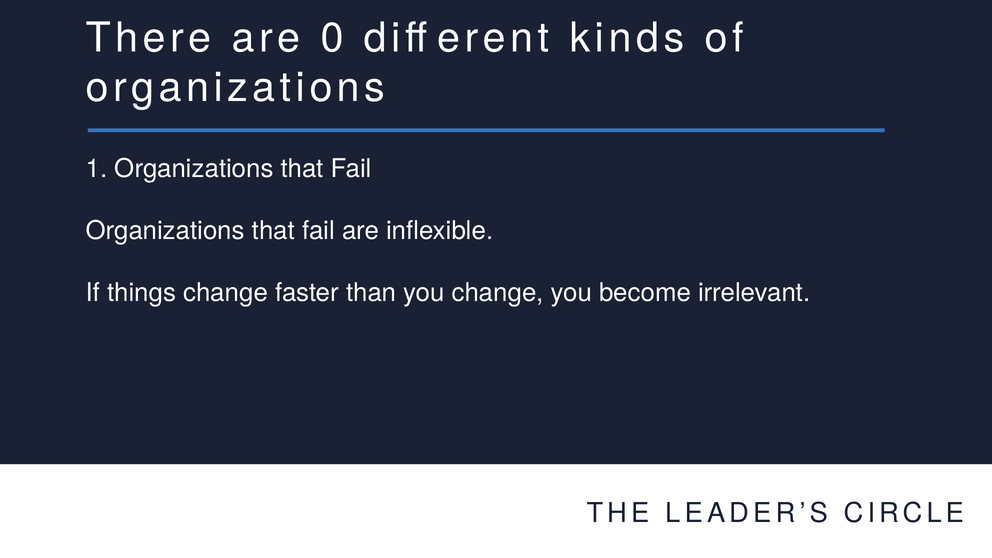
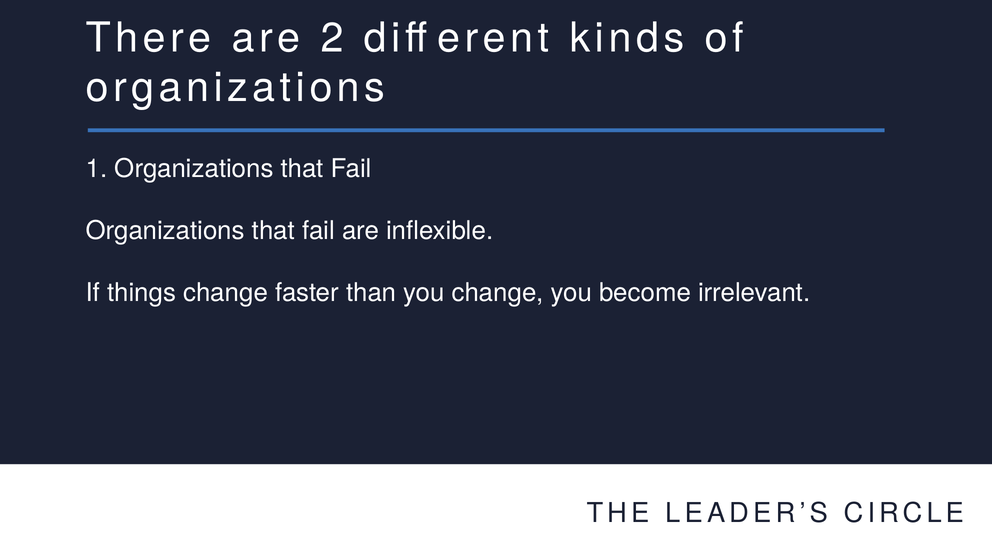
0: 0 -> 2
